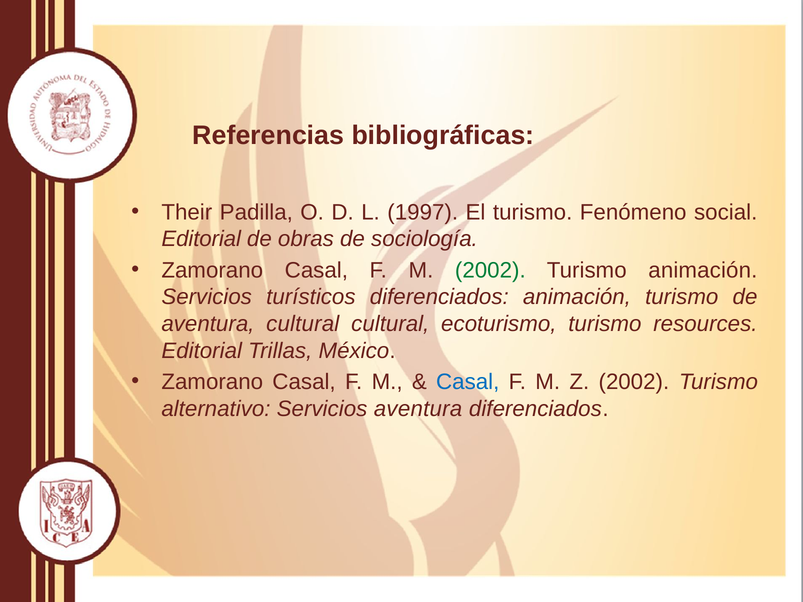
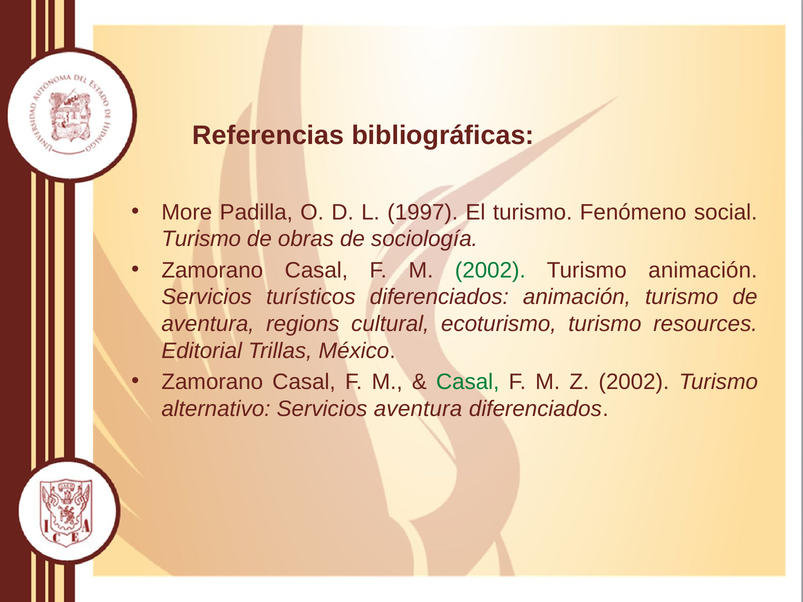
Their: Their -> More
Editorial at (201, 239): Editorial -> Turismo
aventura cultural: cultural -> regions
Casal at (468, 382) colour: blue -> green
